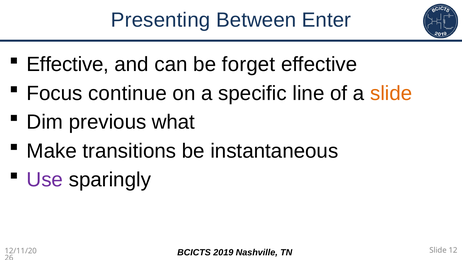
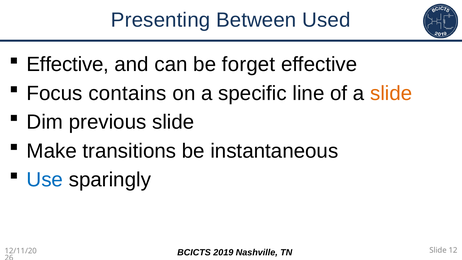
Enter: Enter -> Used
continue: continue -> contains
previous what: what -> slide
Use colour: purple -> blue
